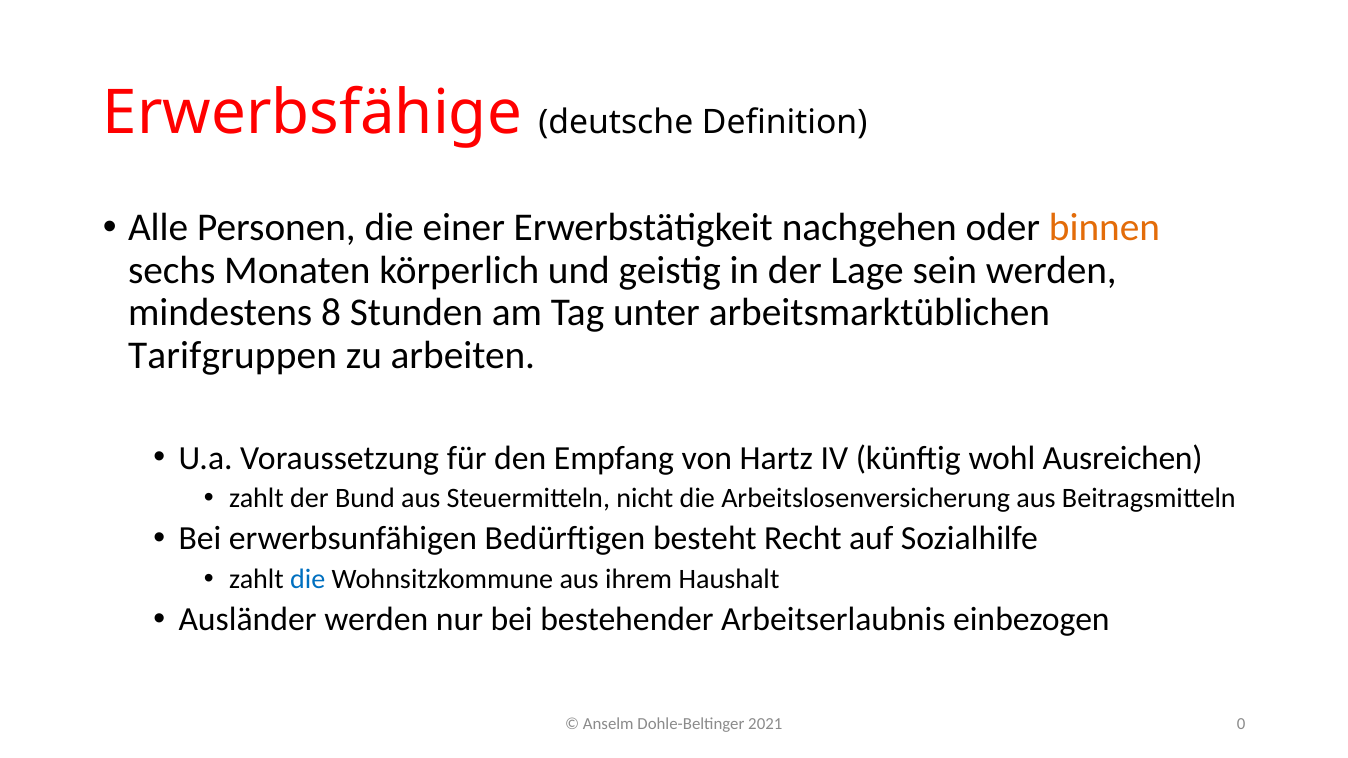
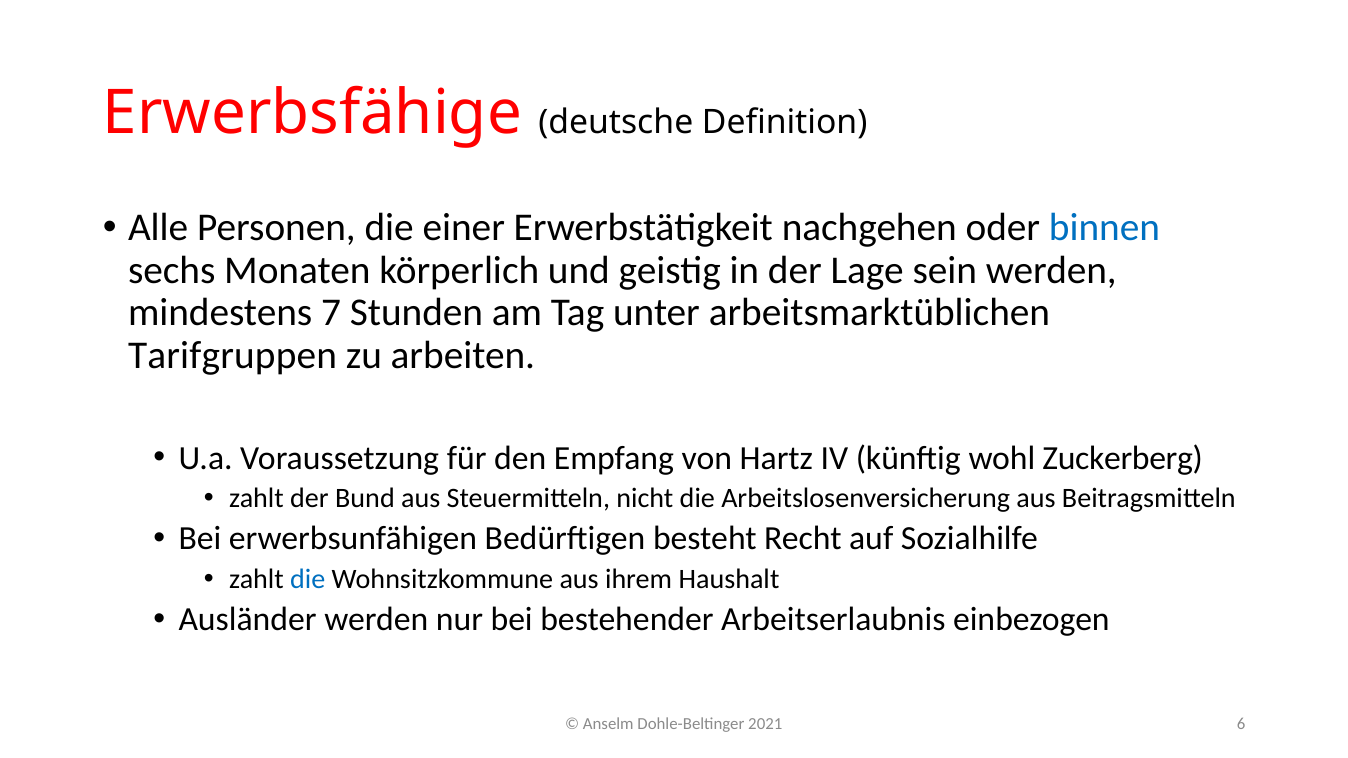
binnen colour: orange -> blue
8: 8 -> 7
Ausreichen: Ausreichen -> Zuckerberg
0: 0 -> 6
